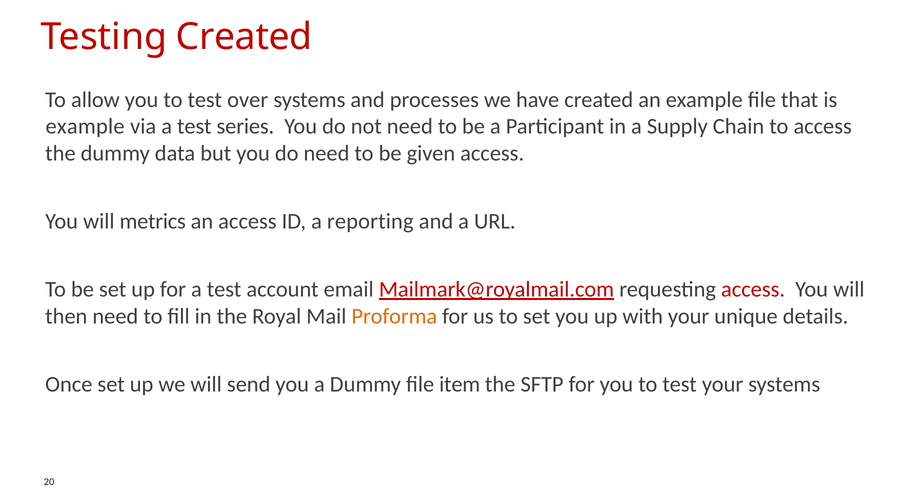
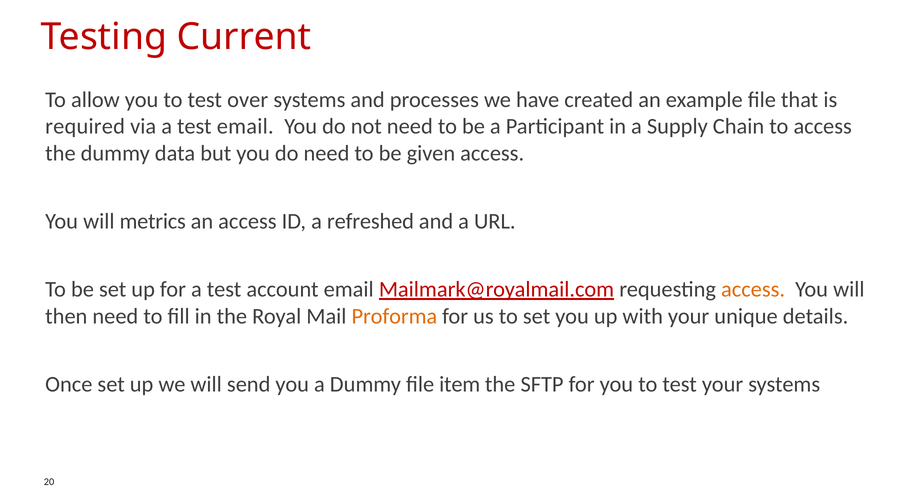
Testing Created: Created -> Current
example at (85, 127): example -> required
test series: series -> email
reporting: reporting -> refreshed
access at (753, 290) colour: red -> orange
